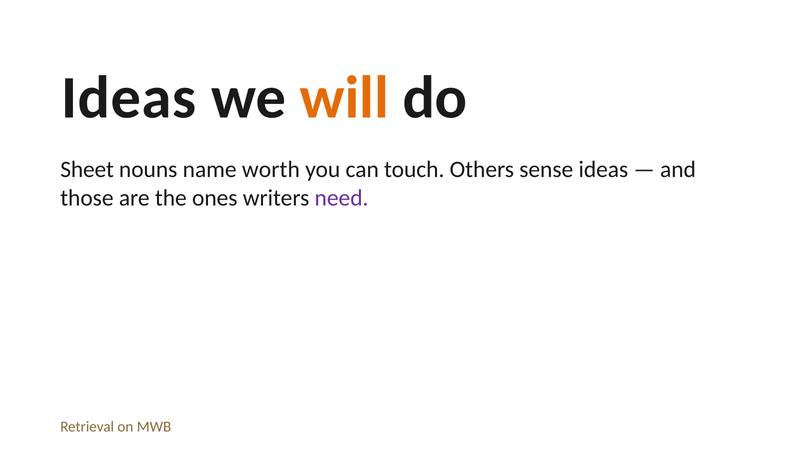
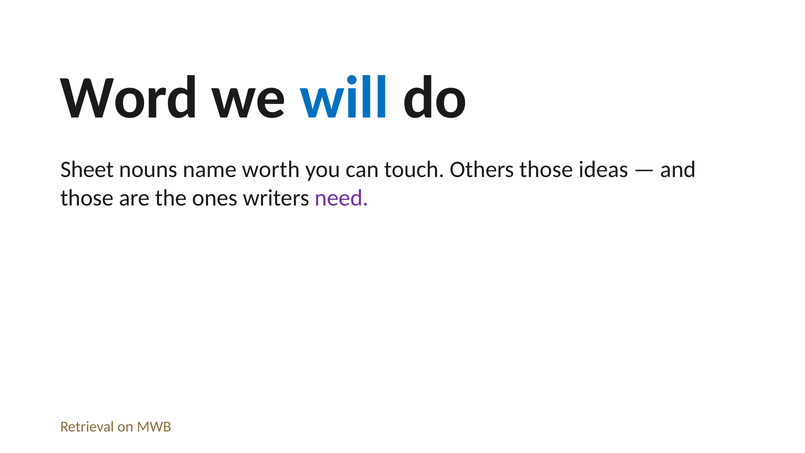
Ideas at (129, 98): Ideas -> Word
will colour: orange -> blue
Others sense: sense -> those
